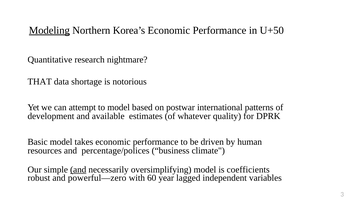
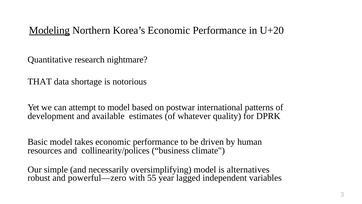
U+50: U+50 -> U+20
percentage/polices: percentage/polices -> collinearity/polices
and at (78, 169) underline: present -> none
coefficients: coefficients -> alternatives
60: 60 -> 55
